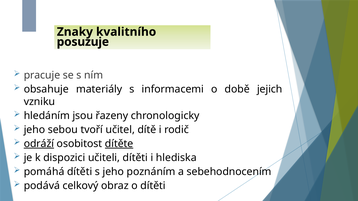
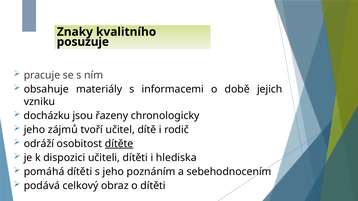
hledáním: hledáním -> docházku
sebou: sebou -> zájmů
odráží underline: present -> none
